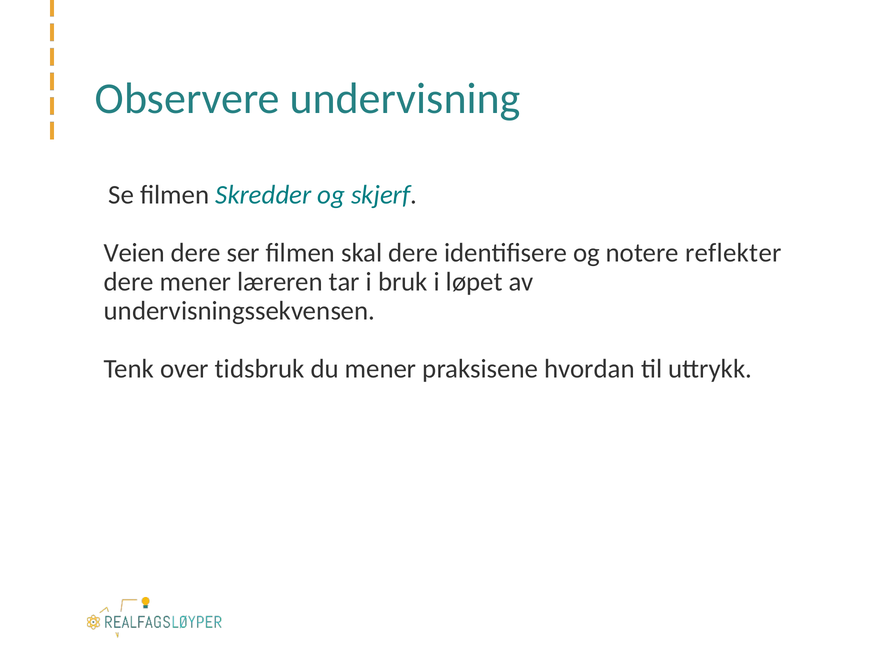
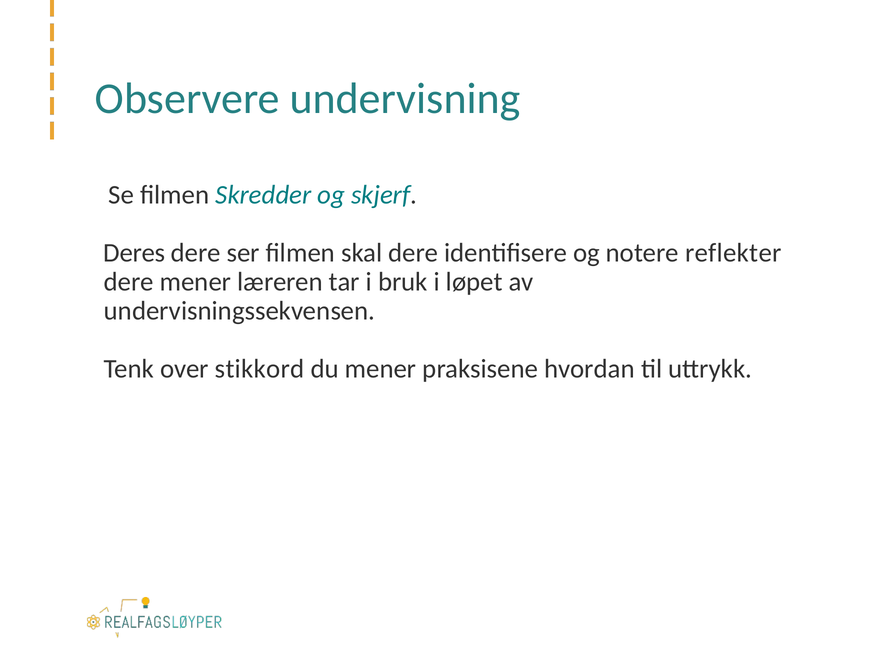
Veien: Veien -> Deres
tidsbruk: tidsbruk -> stikkord
